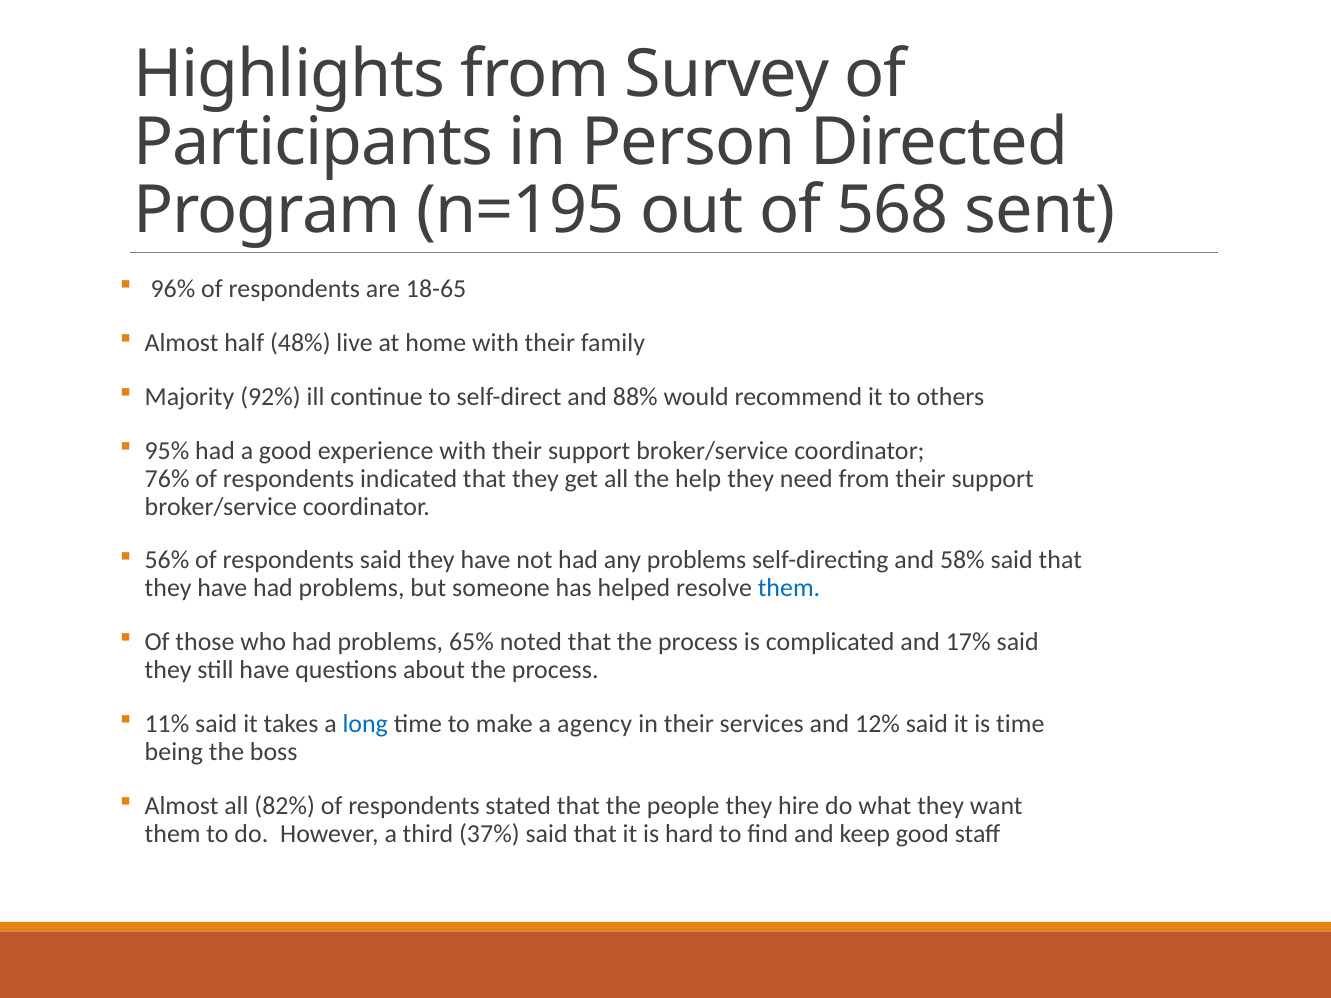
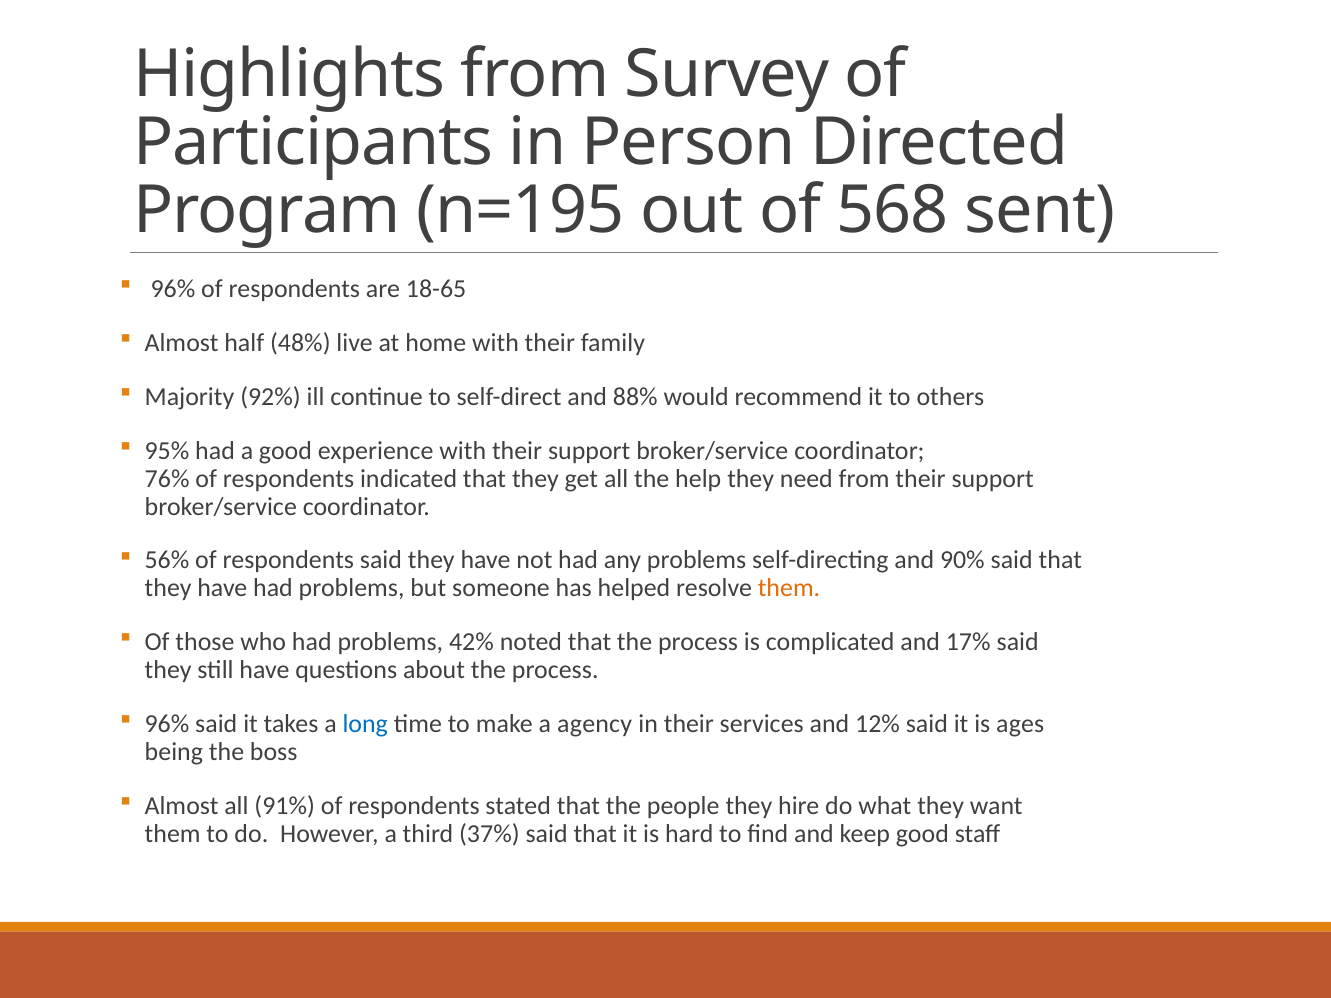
58%: 58% -> 90%
them at (789, 589) colour: blue -> orange
65%: 65% -> 42%
11% at (167, 724): 11% -> 96%
is time: time -> ages
82%: 82% -> 91%
